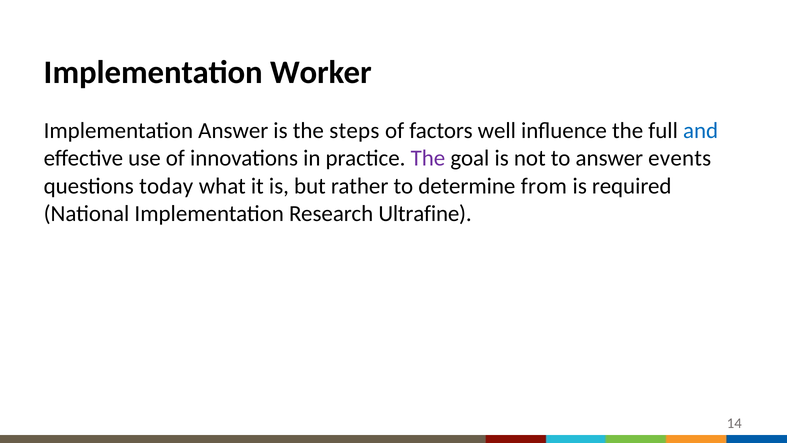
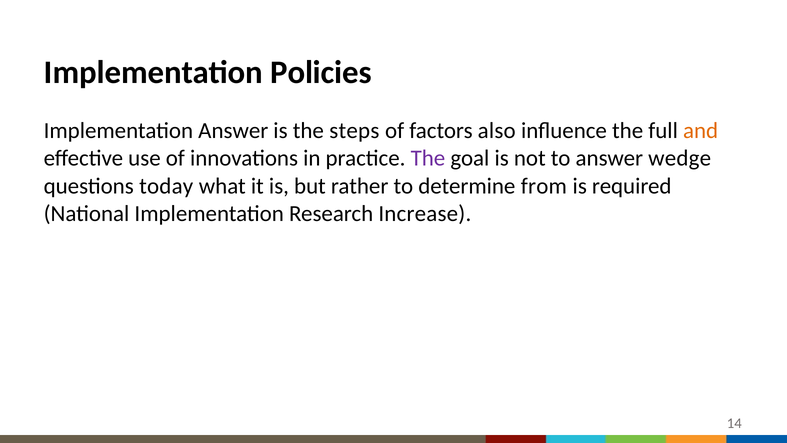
Worker: Worker -> Policies
well: well -> also
and colour: blue -> orange
events: events -> wedge
Ultrafine: Ultrafine -> Increase
